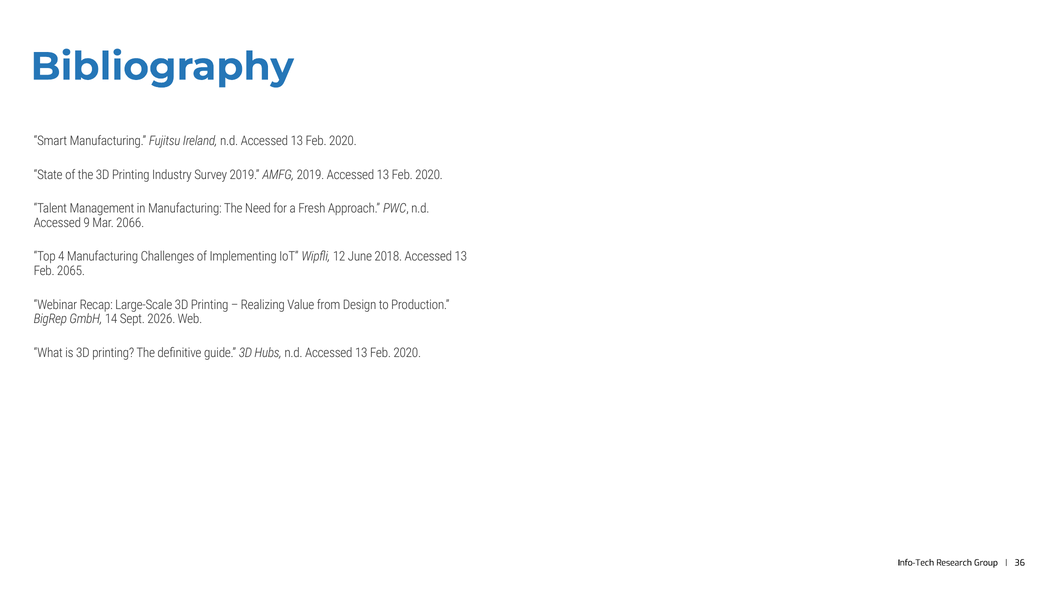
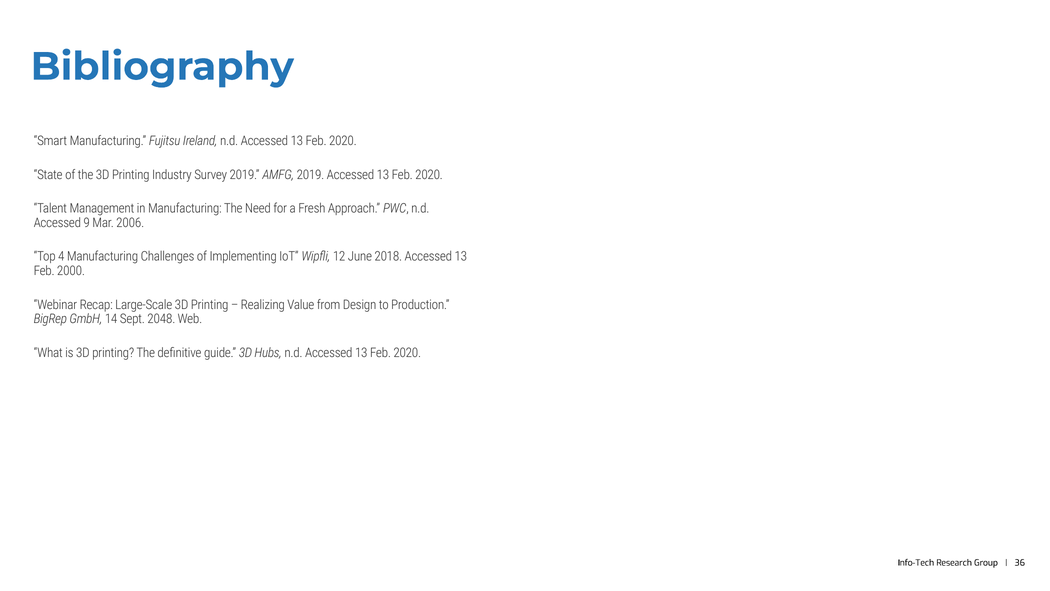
2066: 2066 -> 2006
2065: 2065 -> 2000
2026: 2026 -> 2048
